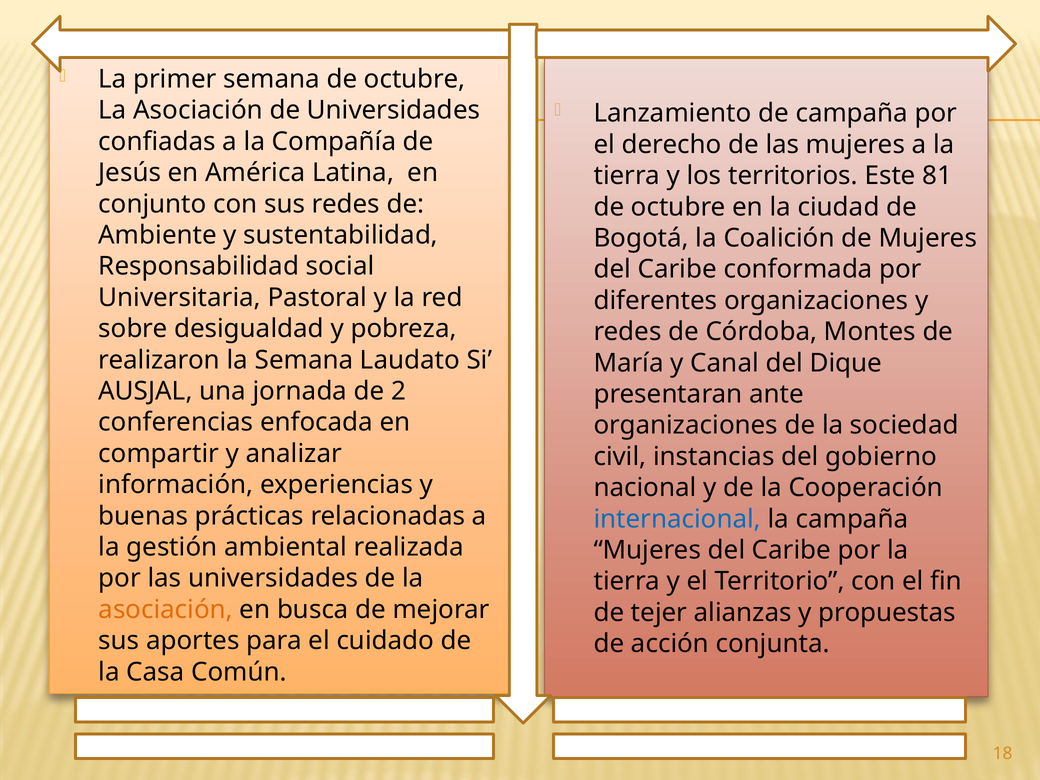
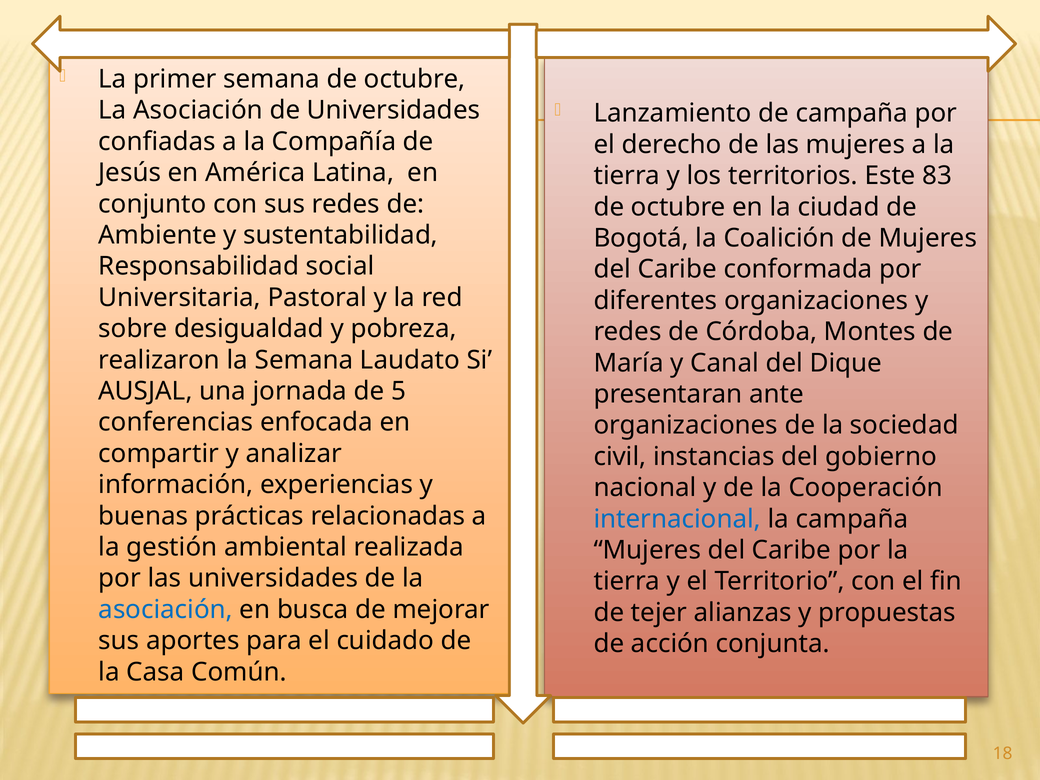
81: 81 -> 83
2: 2 -> 5
asociación at (166, 610) colour: orange -> blue
